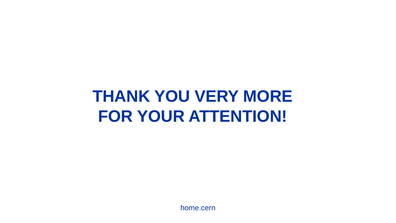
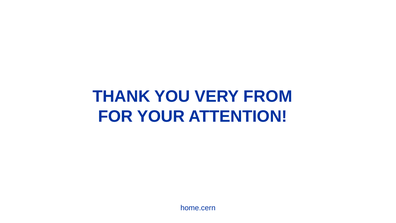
MORE: MORE -> FROM
